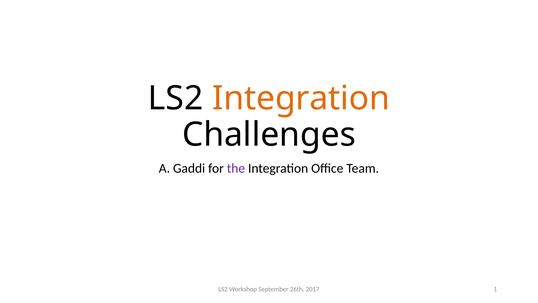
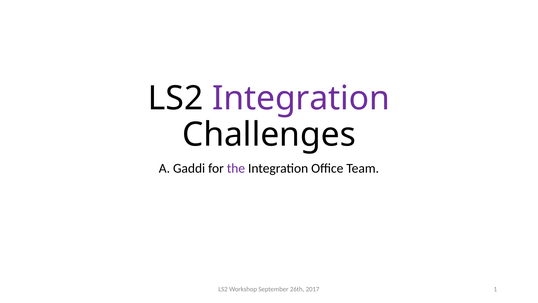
Integration at (301, 98) colour: orange -> purple
